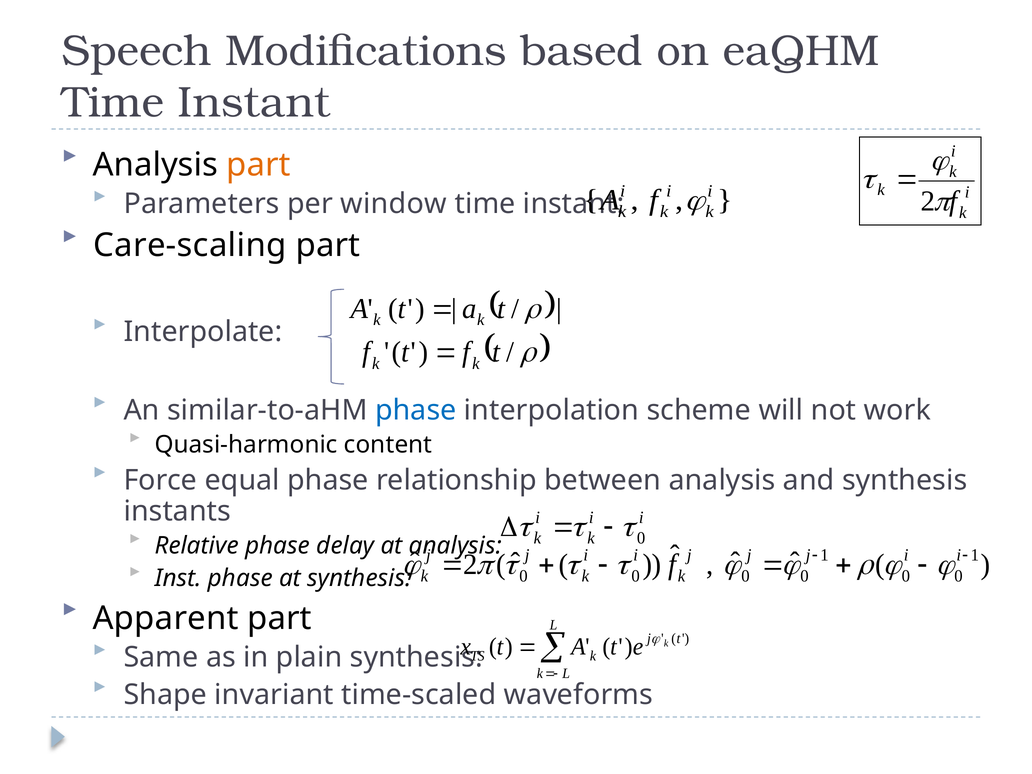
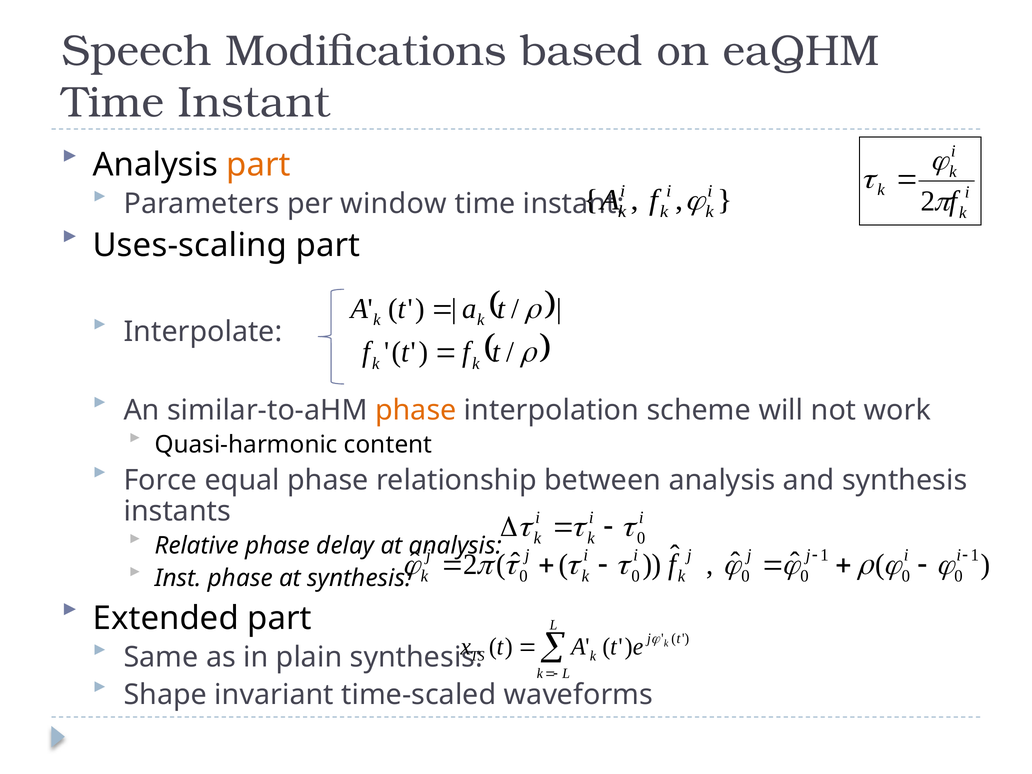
Care-scaling: Care-scaling -> Uses-scaling
phase at (416, 410) colour: blue -> orange
Apparent: Apparent -> Extended
